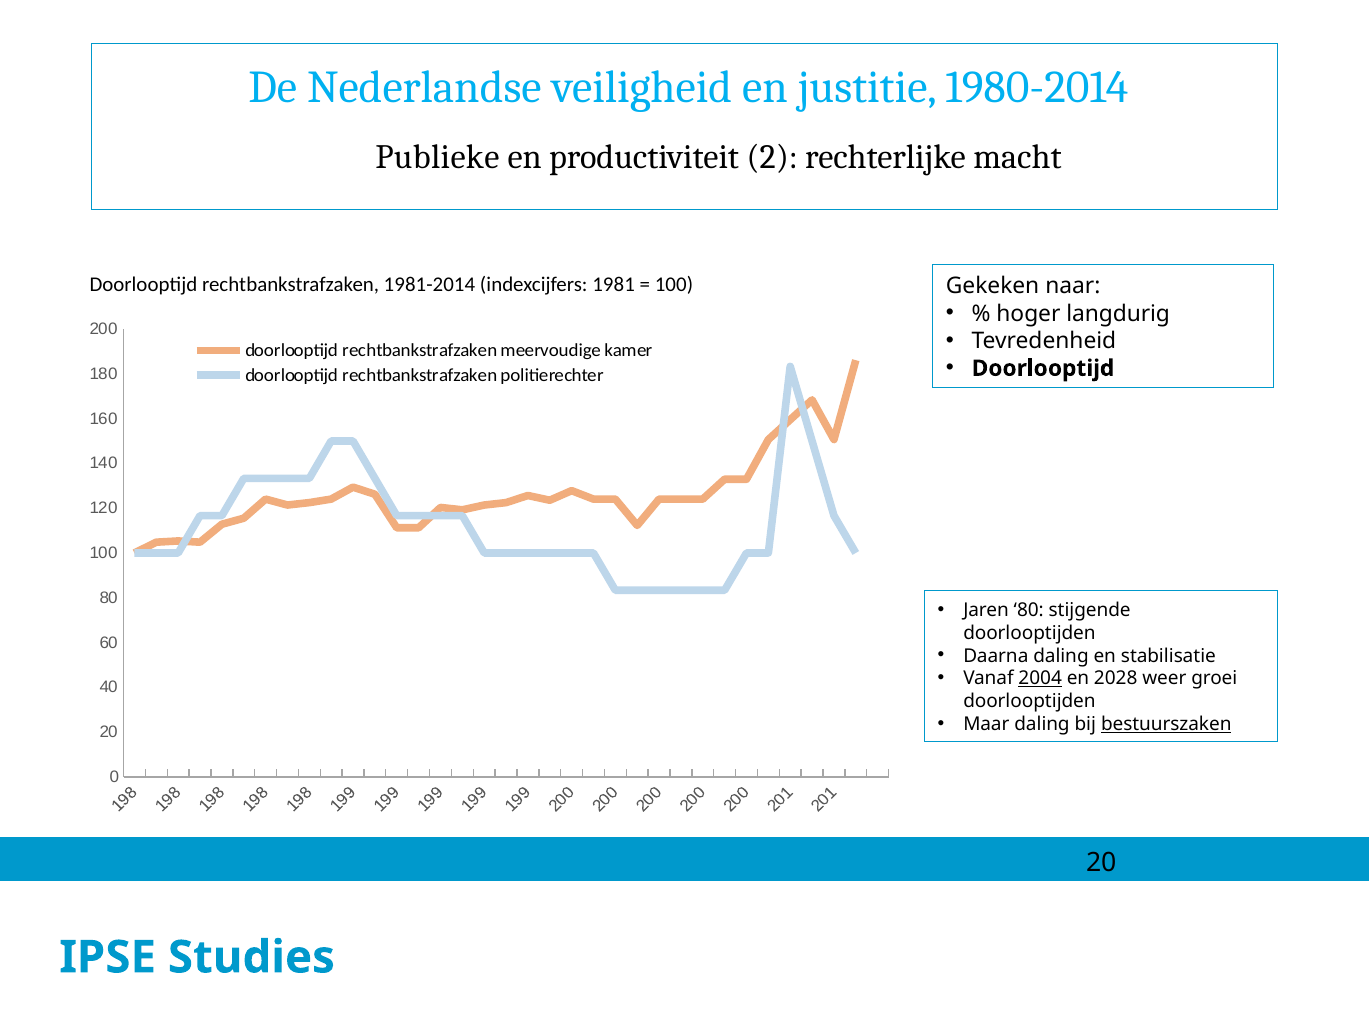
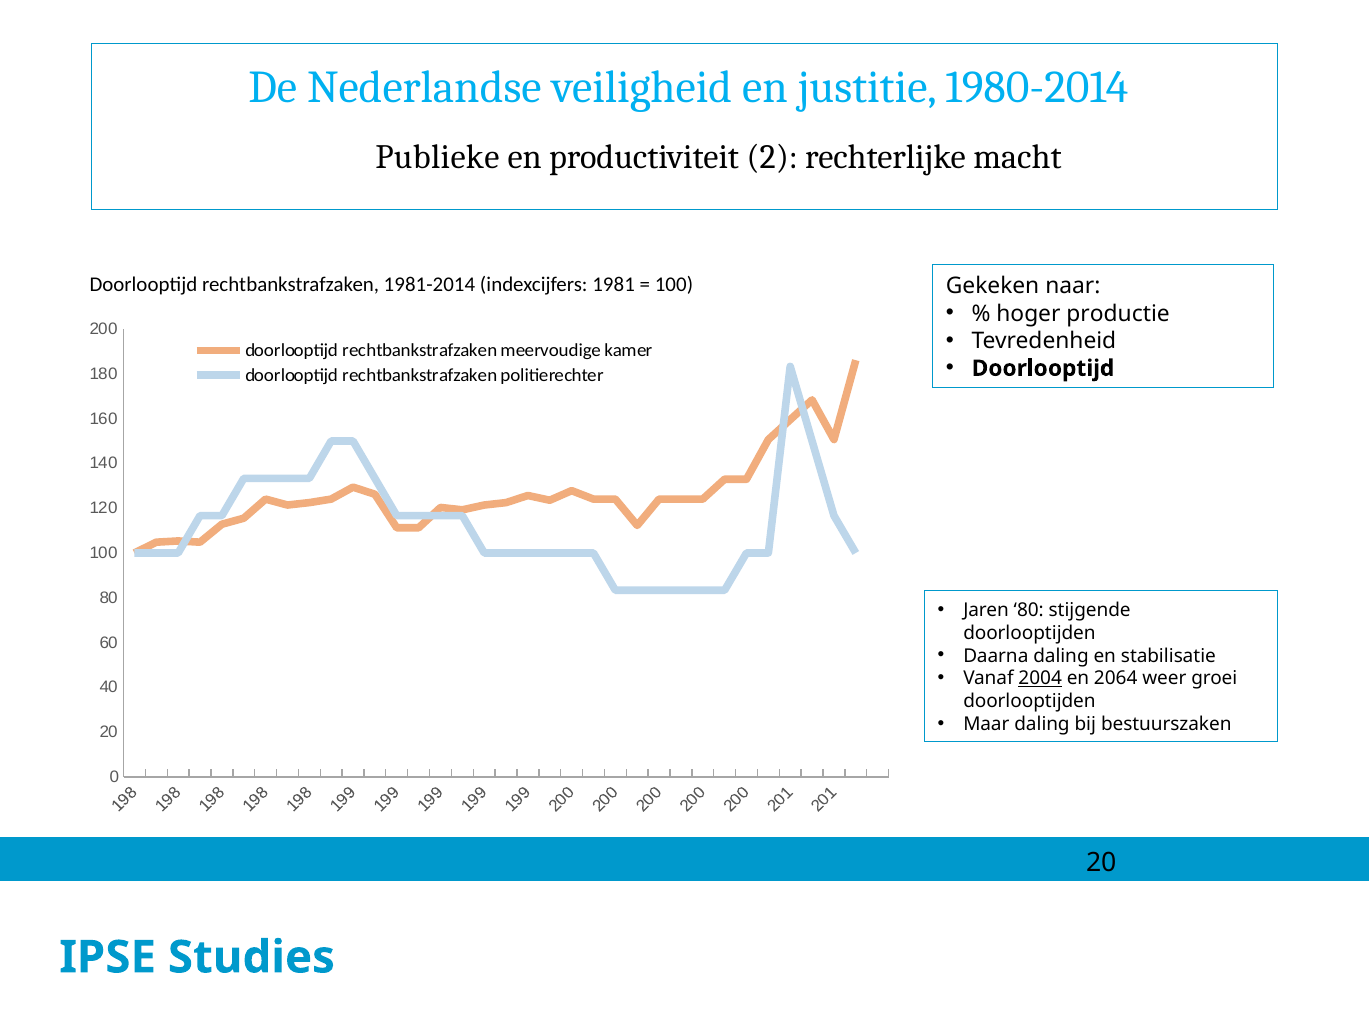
langdurig: langdurig -> productie
2028: 2028 -> 2064
bestuurszaken underline: present -> none
